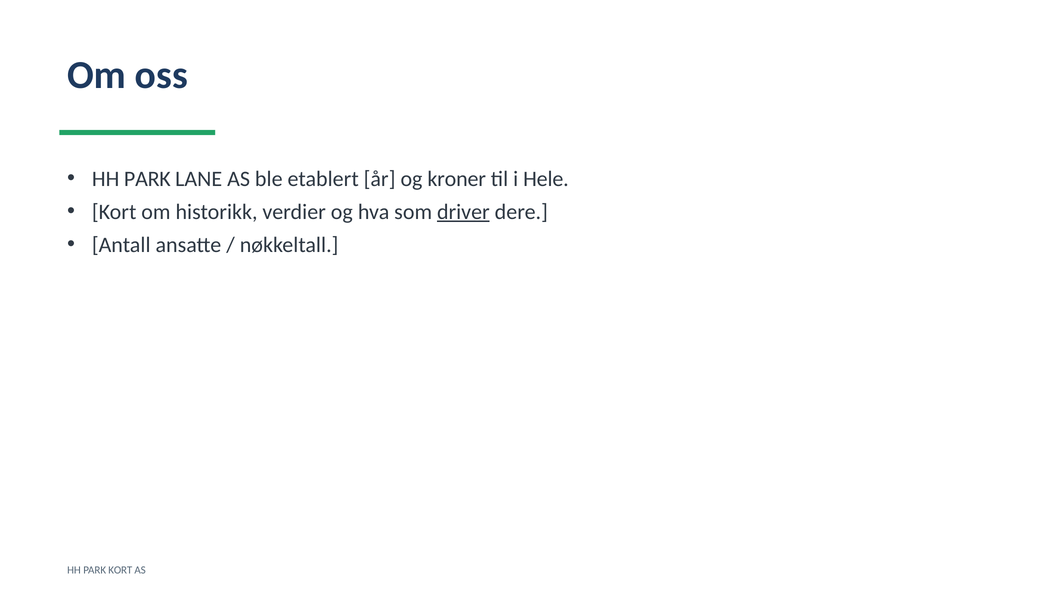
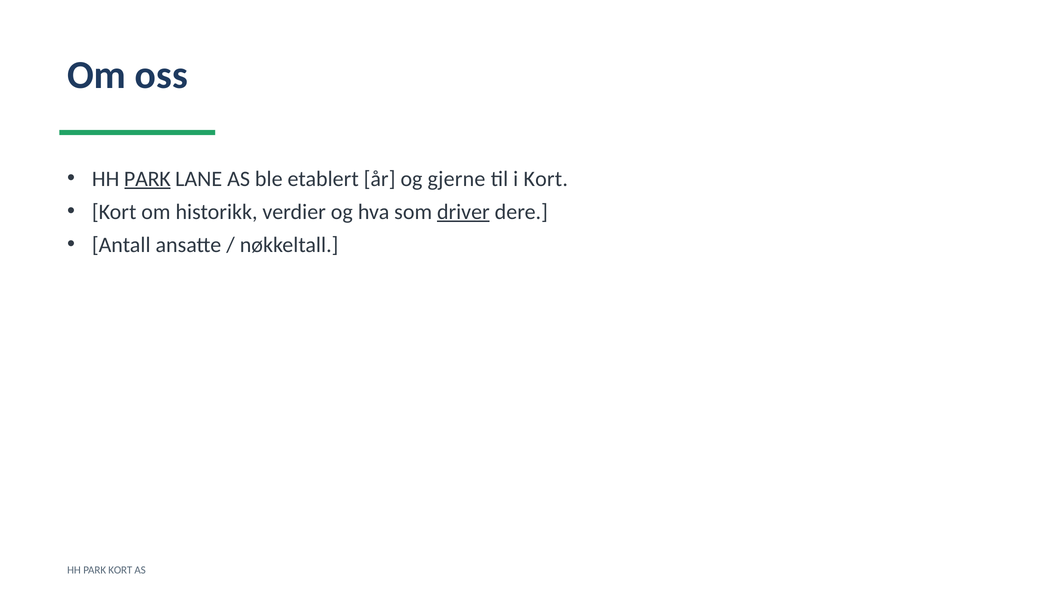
PARK at (147, 179) underline: none -> present
kroner: kroner -> gjerne
i Hele: Hele -> Kort
